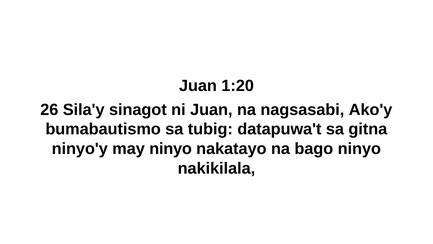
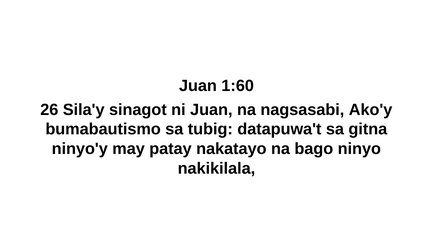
1:20: 1:20 -> 1:60
may ninyo: ninyo -> patay
